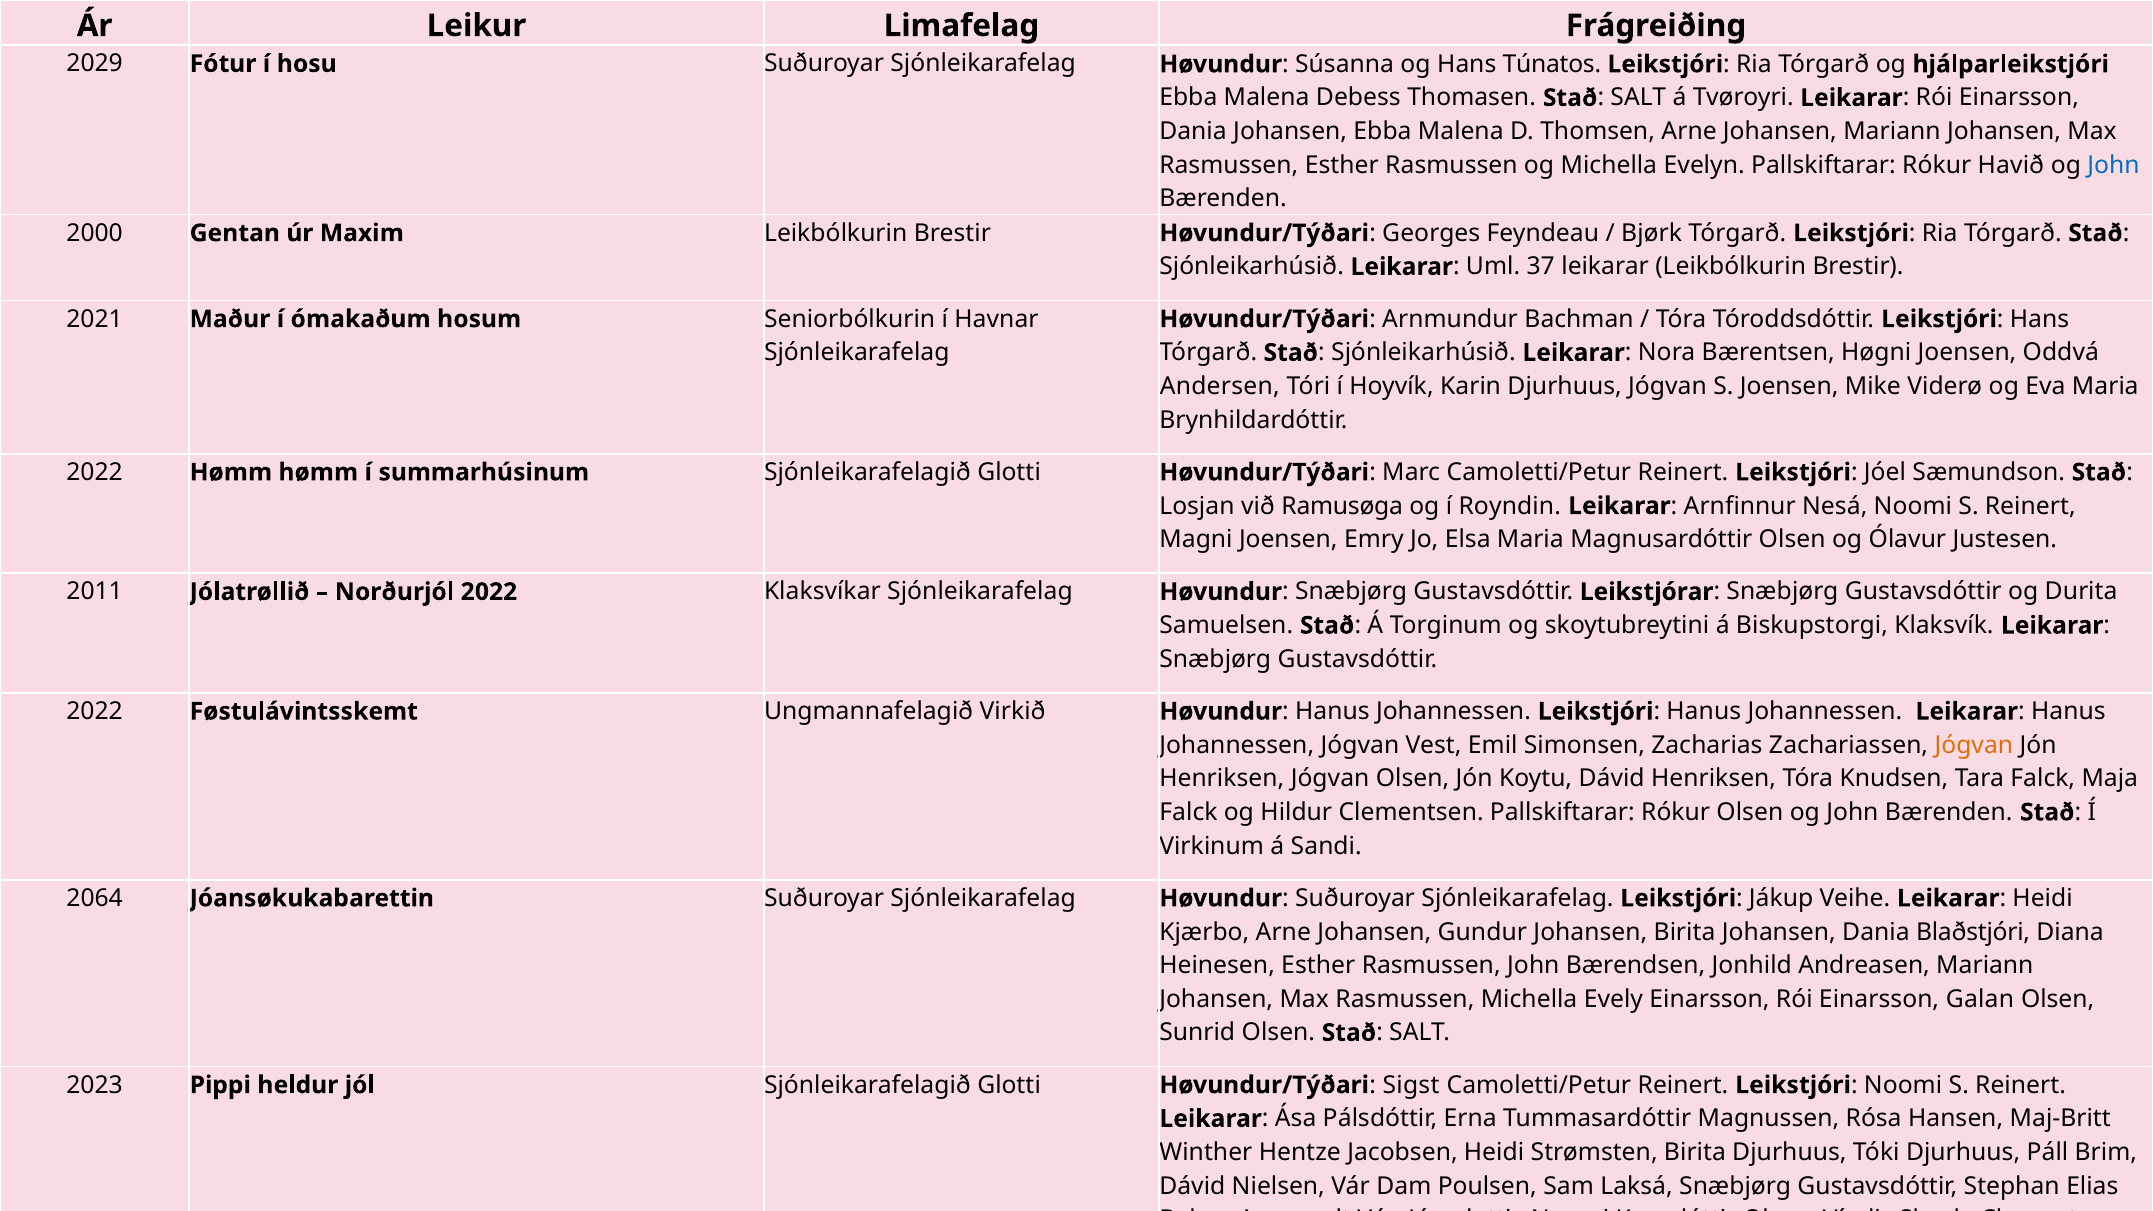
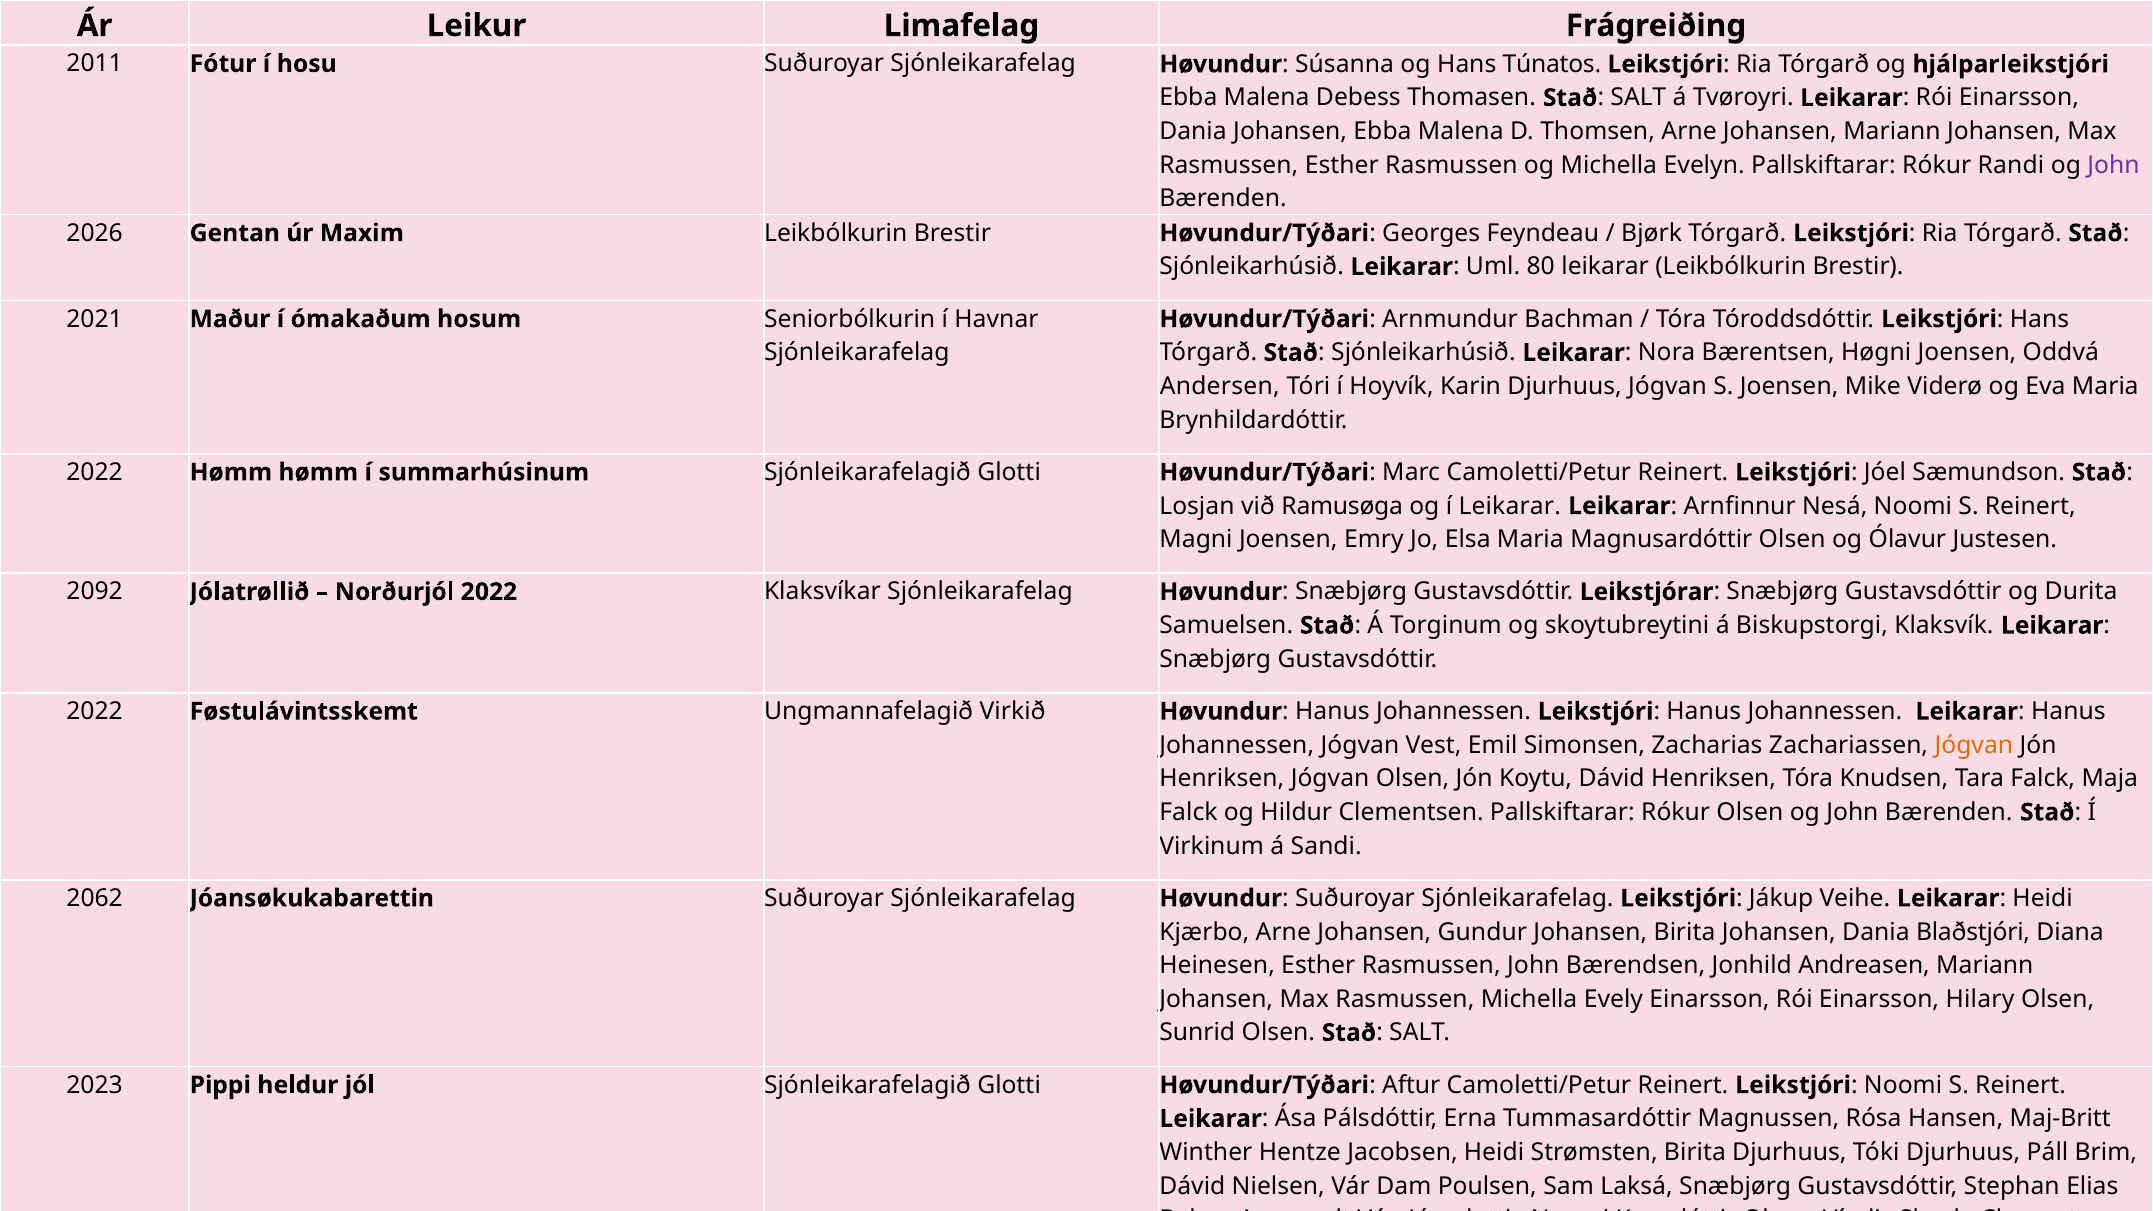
2029: 2029 -> 2011
Havið: Havið -> Randi
John at (2114, 165) colour: blue -> purple
2000: 2000 -> 2026
37: 37 -> 80
í Royndin: Royndin -> Leikarar
2011: 2011 -> 2092
2064: 2064 -> 2062
Galan: Galan -> Hilary
Sigst: Sigst -> Aftur
